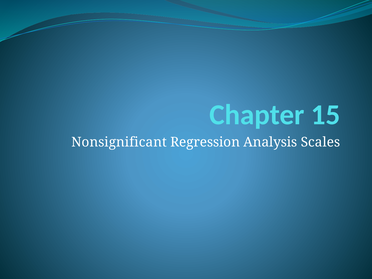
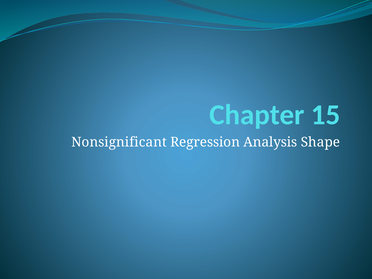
Scales: Scales -> Shape
